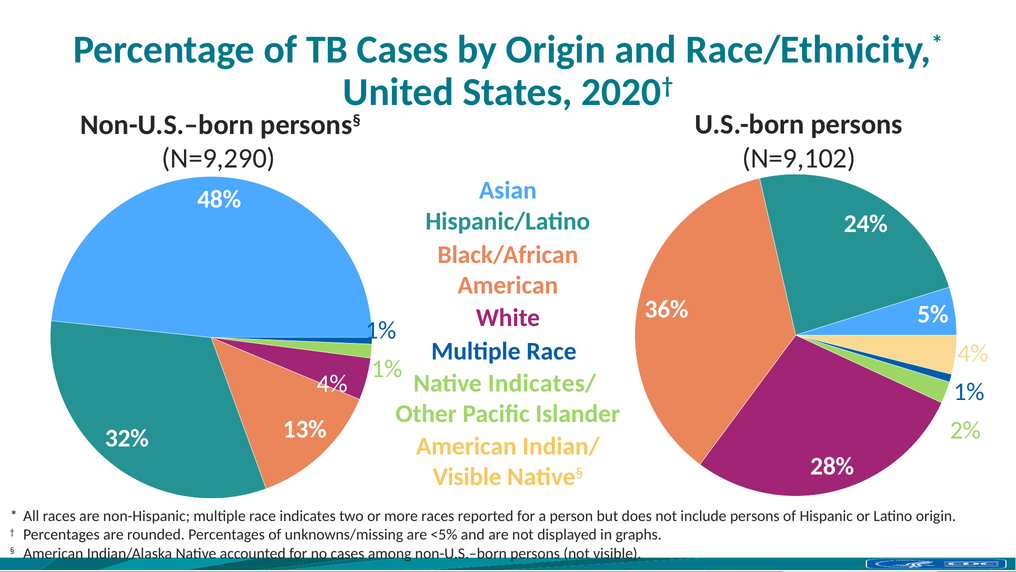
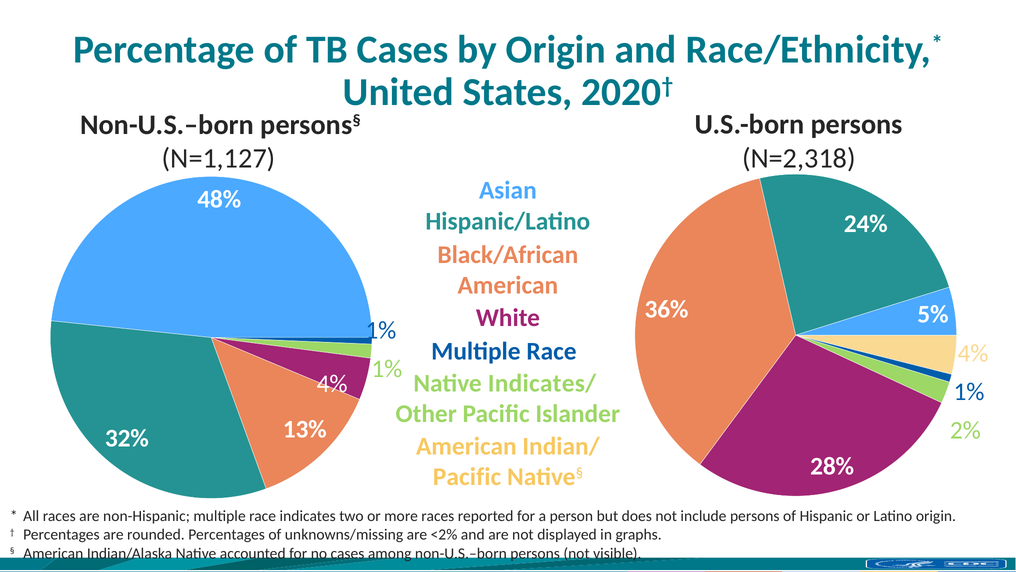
N=9,102: N=9,102 -> N=2,318
N=9,290: N=9,290 -> N=1,127
Visible at (467, 477): Visible -> Pacific
<5%: <5% -> <2%
